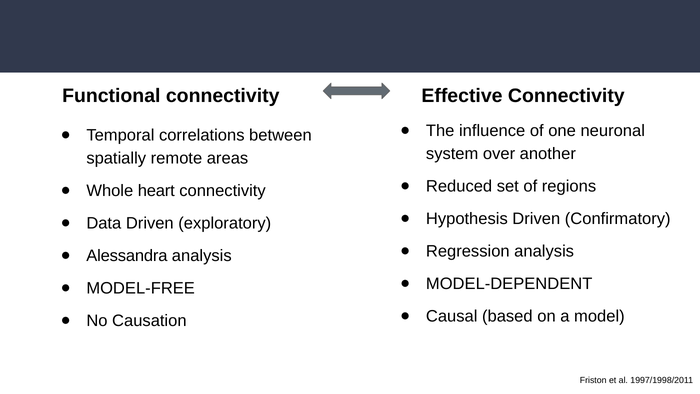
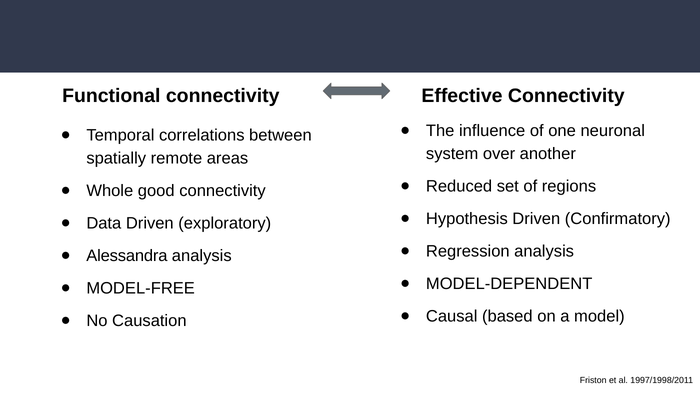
heart: heart -> good
